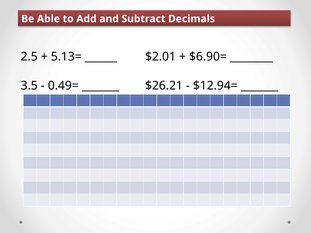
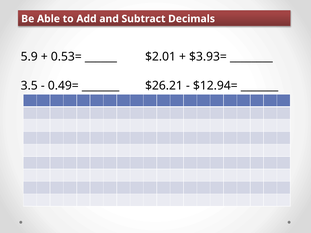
2.5: 2.5 -> 5.9
5.13=: 5.13= -> 0.53=
$6.90=: $6.90= -> $3.93=
